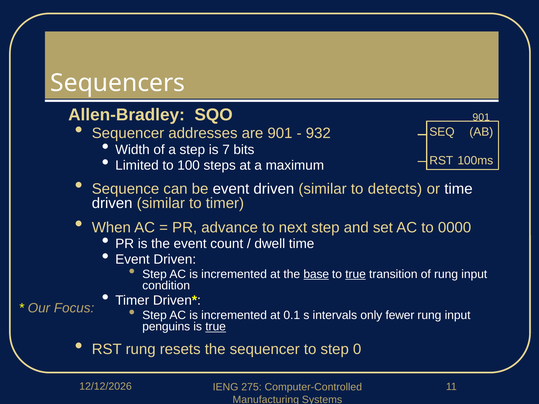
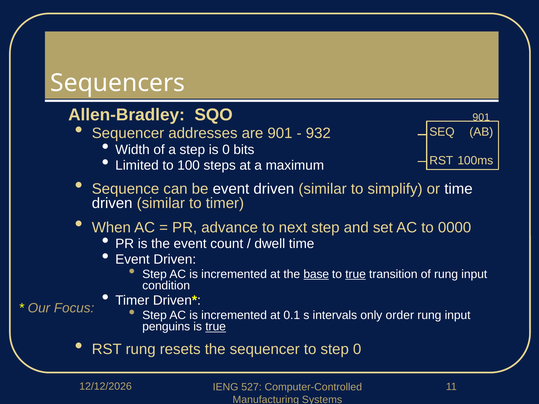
is 7: 7 -> 0
detects: detects -> simplify
fewer: fewer -> order
275: 275 -> 527
